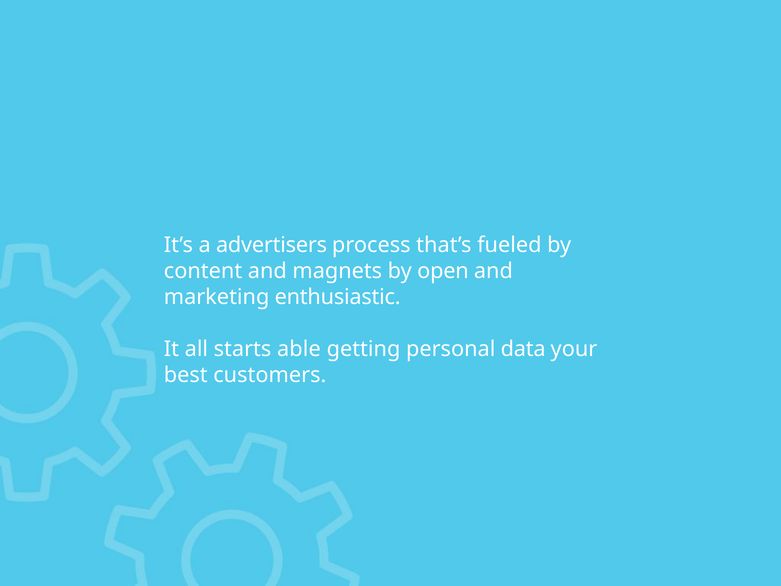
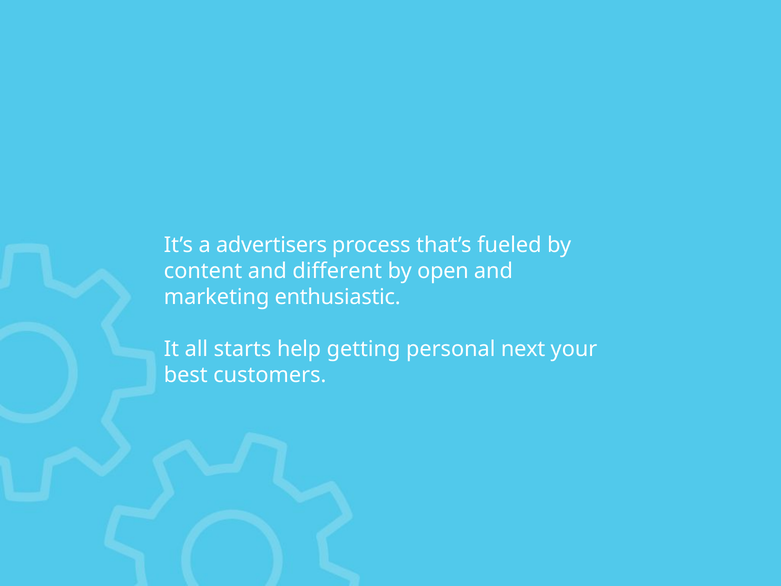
magnets: magnets -> different
able: able -> help
data: data -> next
